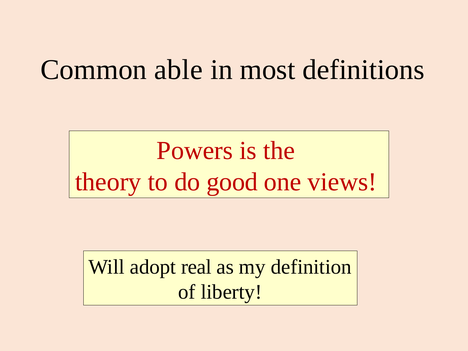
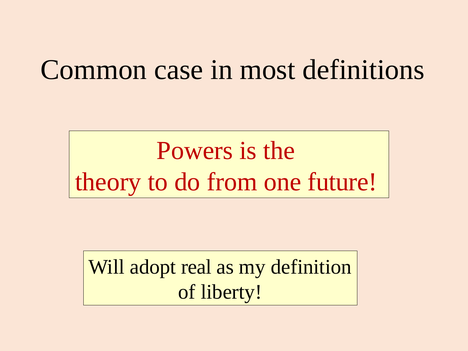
able: able -> case
good: good -> from
views: views -> future
